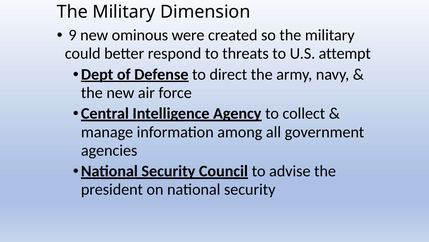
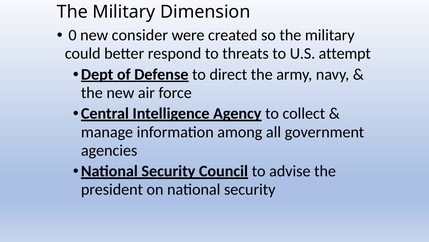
9: 9 -> 0
ominous: ominous -> consider
